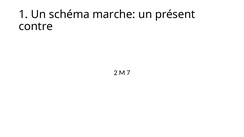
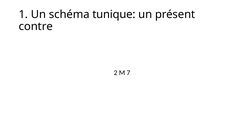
marche: marche -> tunique
